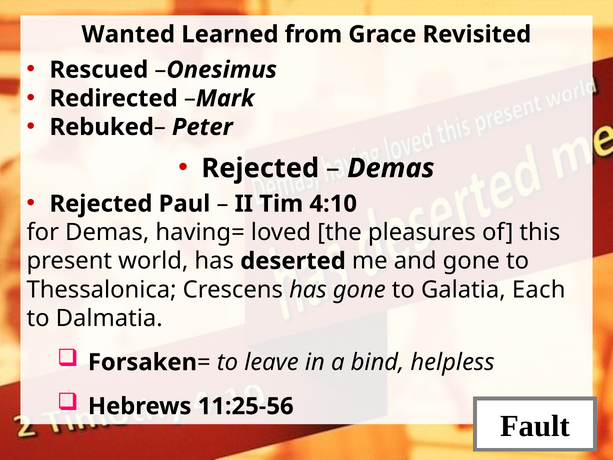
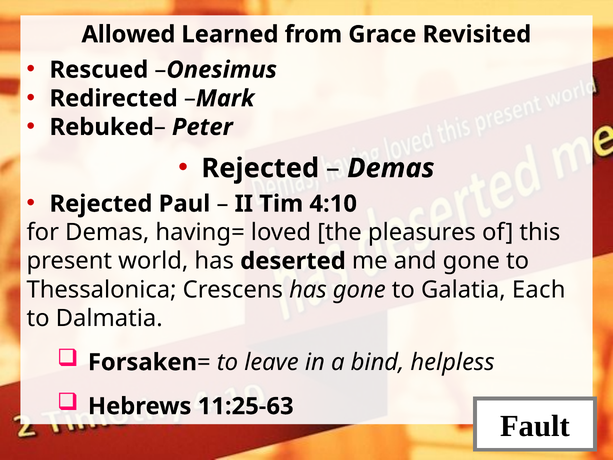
Wanted: Wanted -> Allowed
11:25-56: 11:25-56 -> 11:25-63
